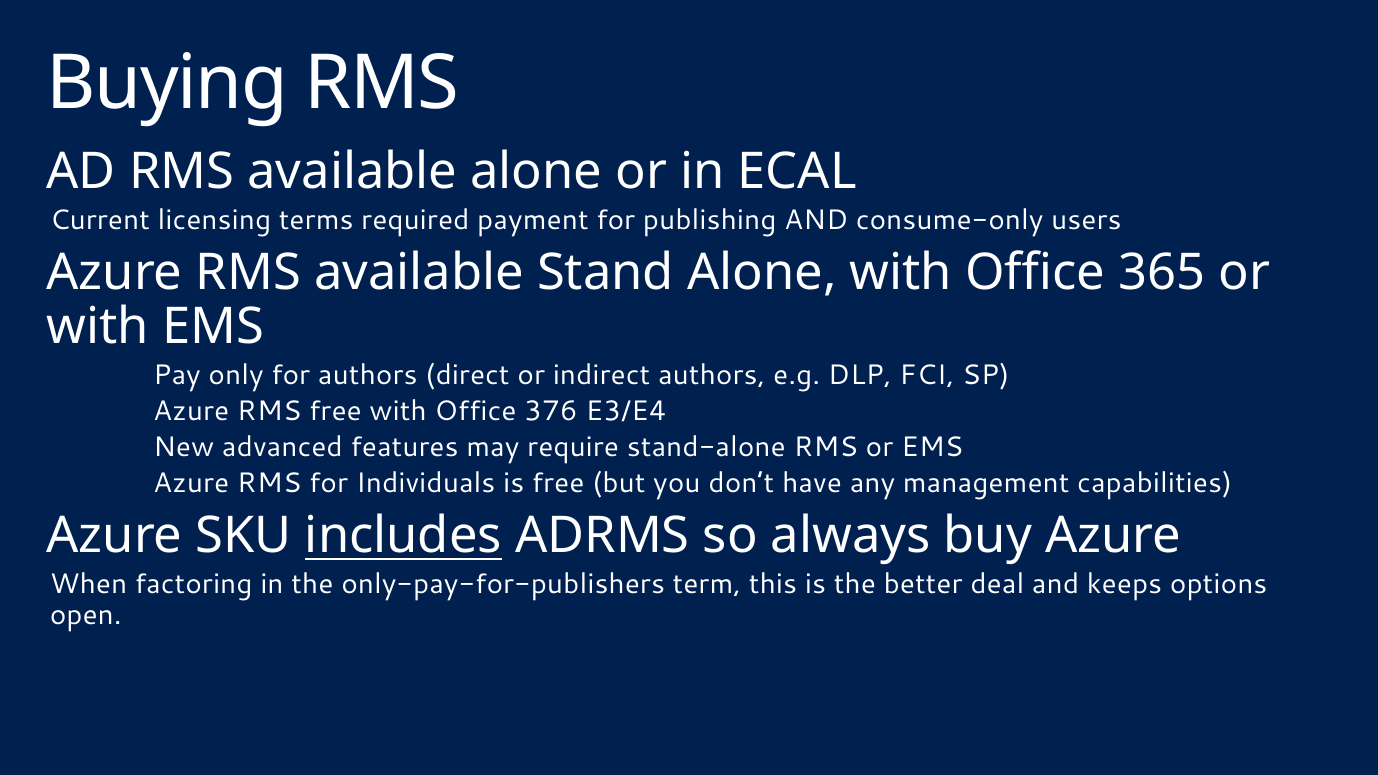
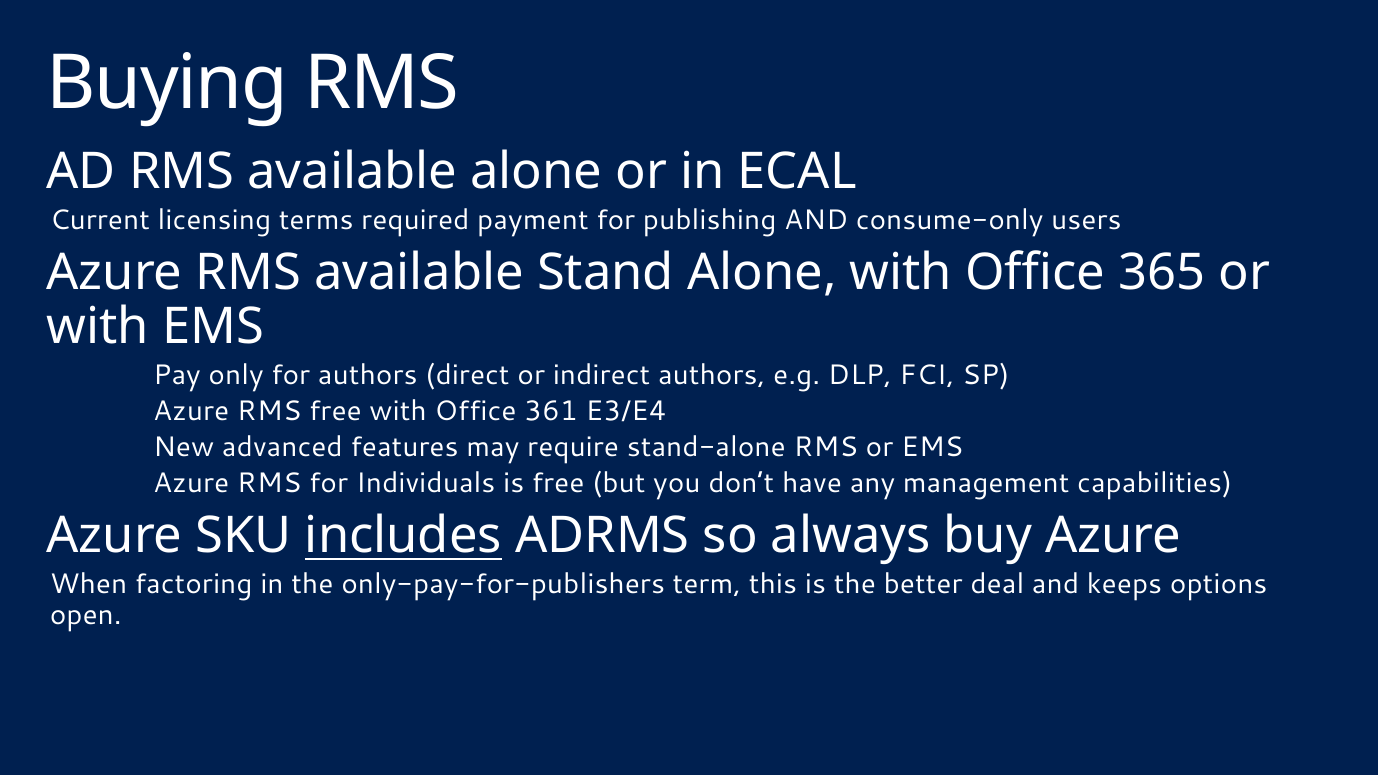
376: 376 -> 361
